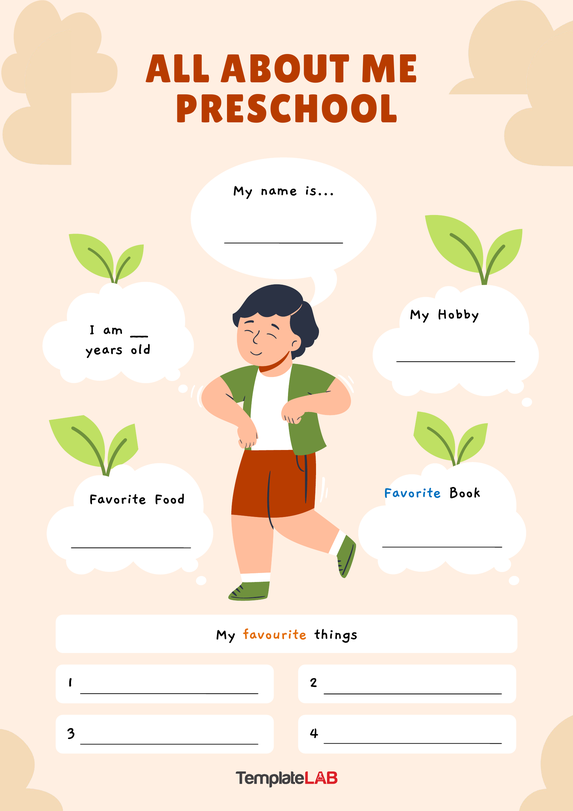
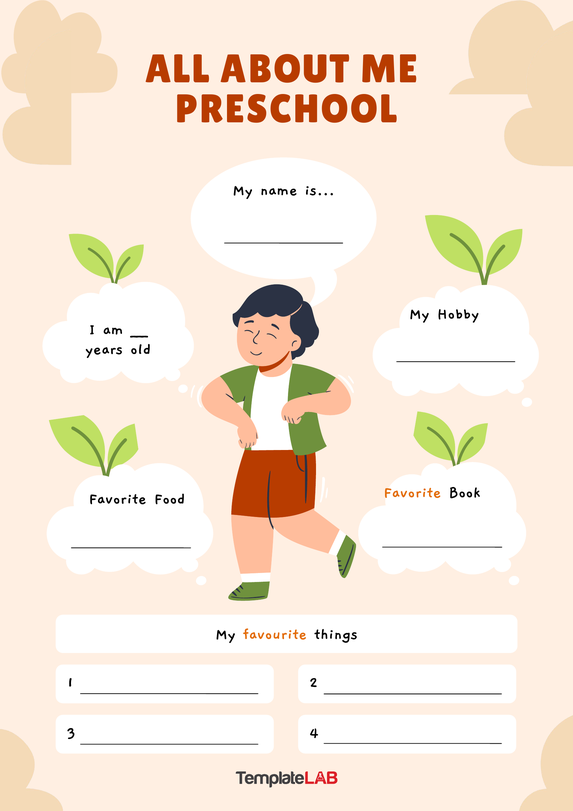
Favorite at (412, 492) colour: blue -> orange
